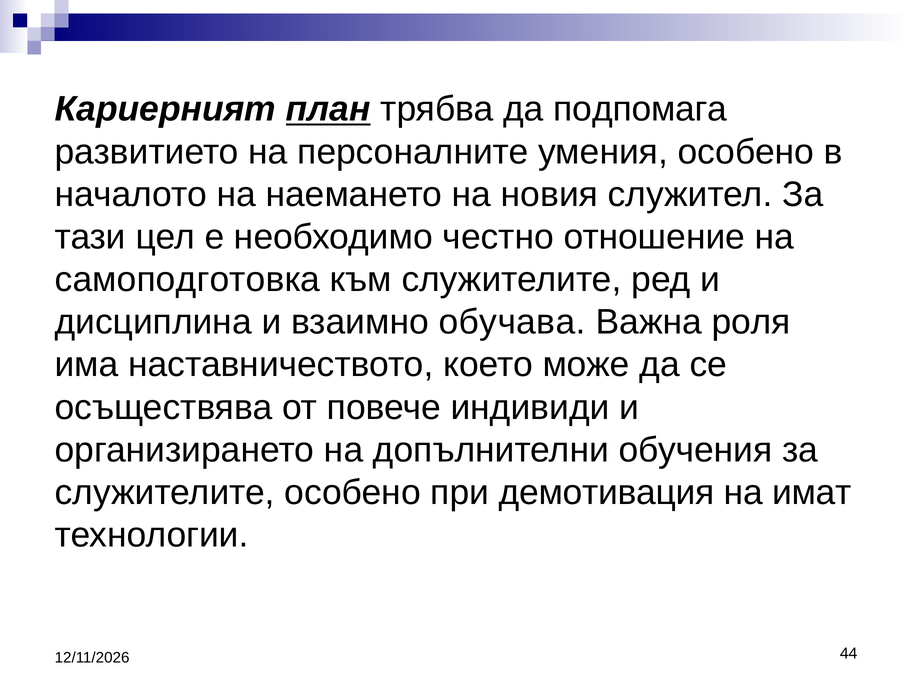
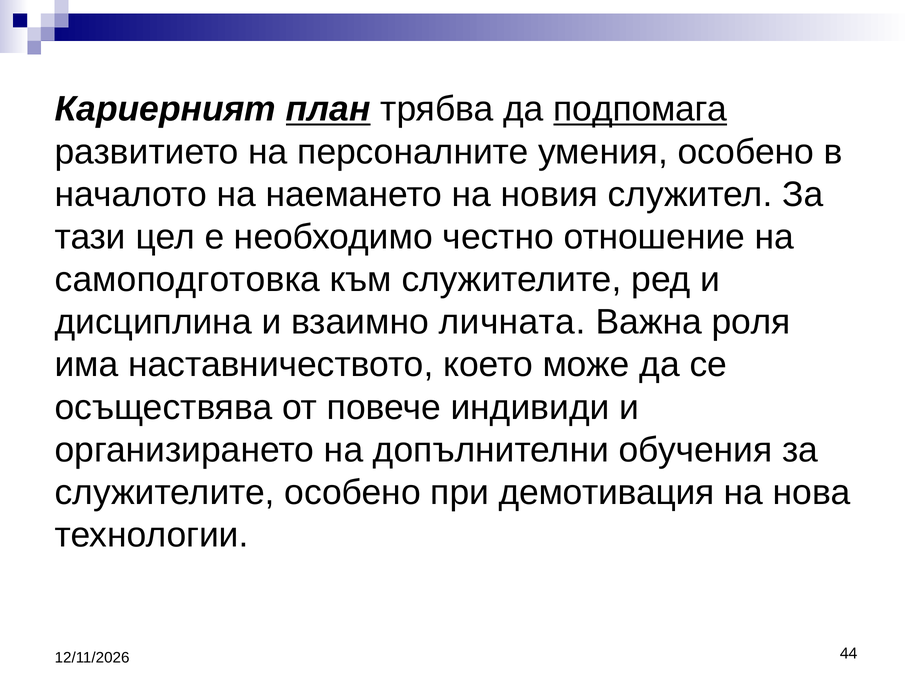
подпомага underline: none -> present
обучава: обучава -> личната
имат: имат -> нова
